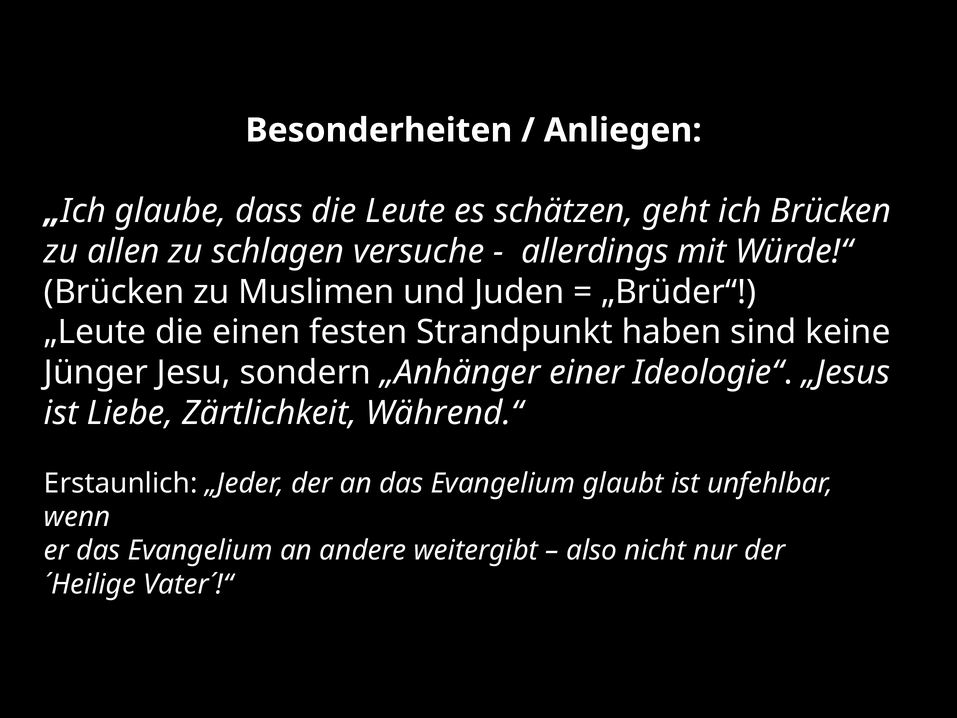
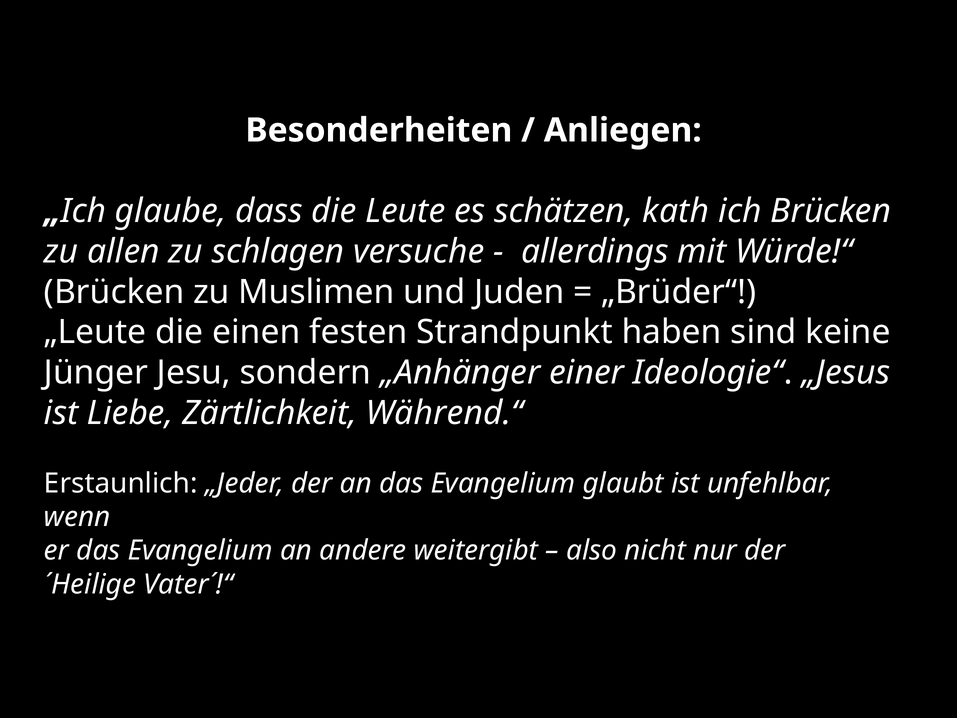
geht: geht -> kath
